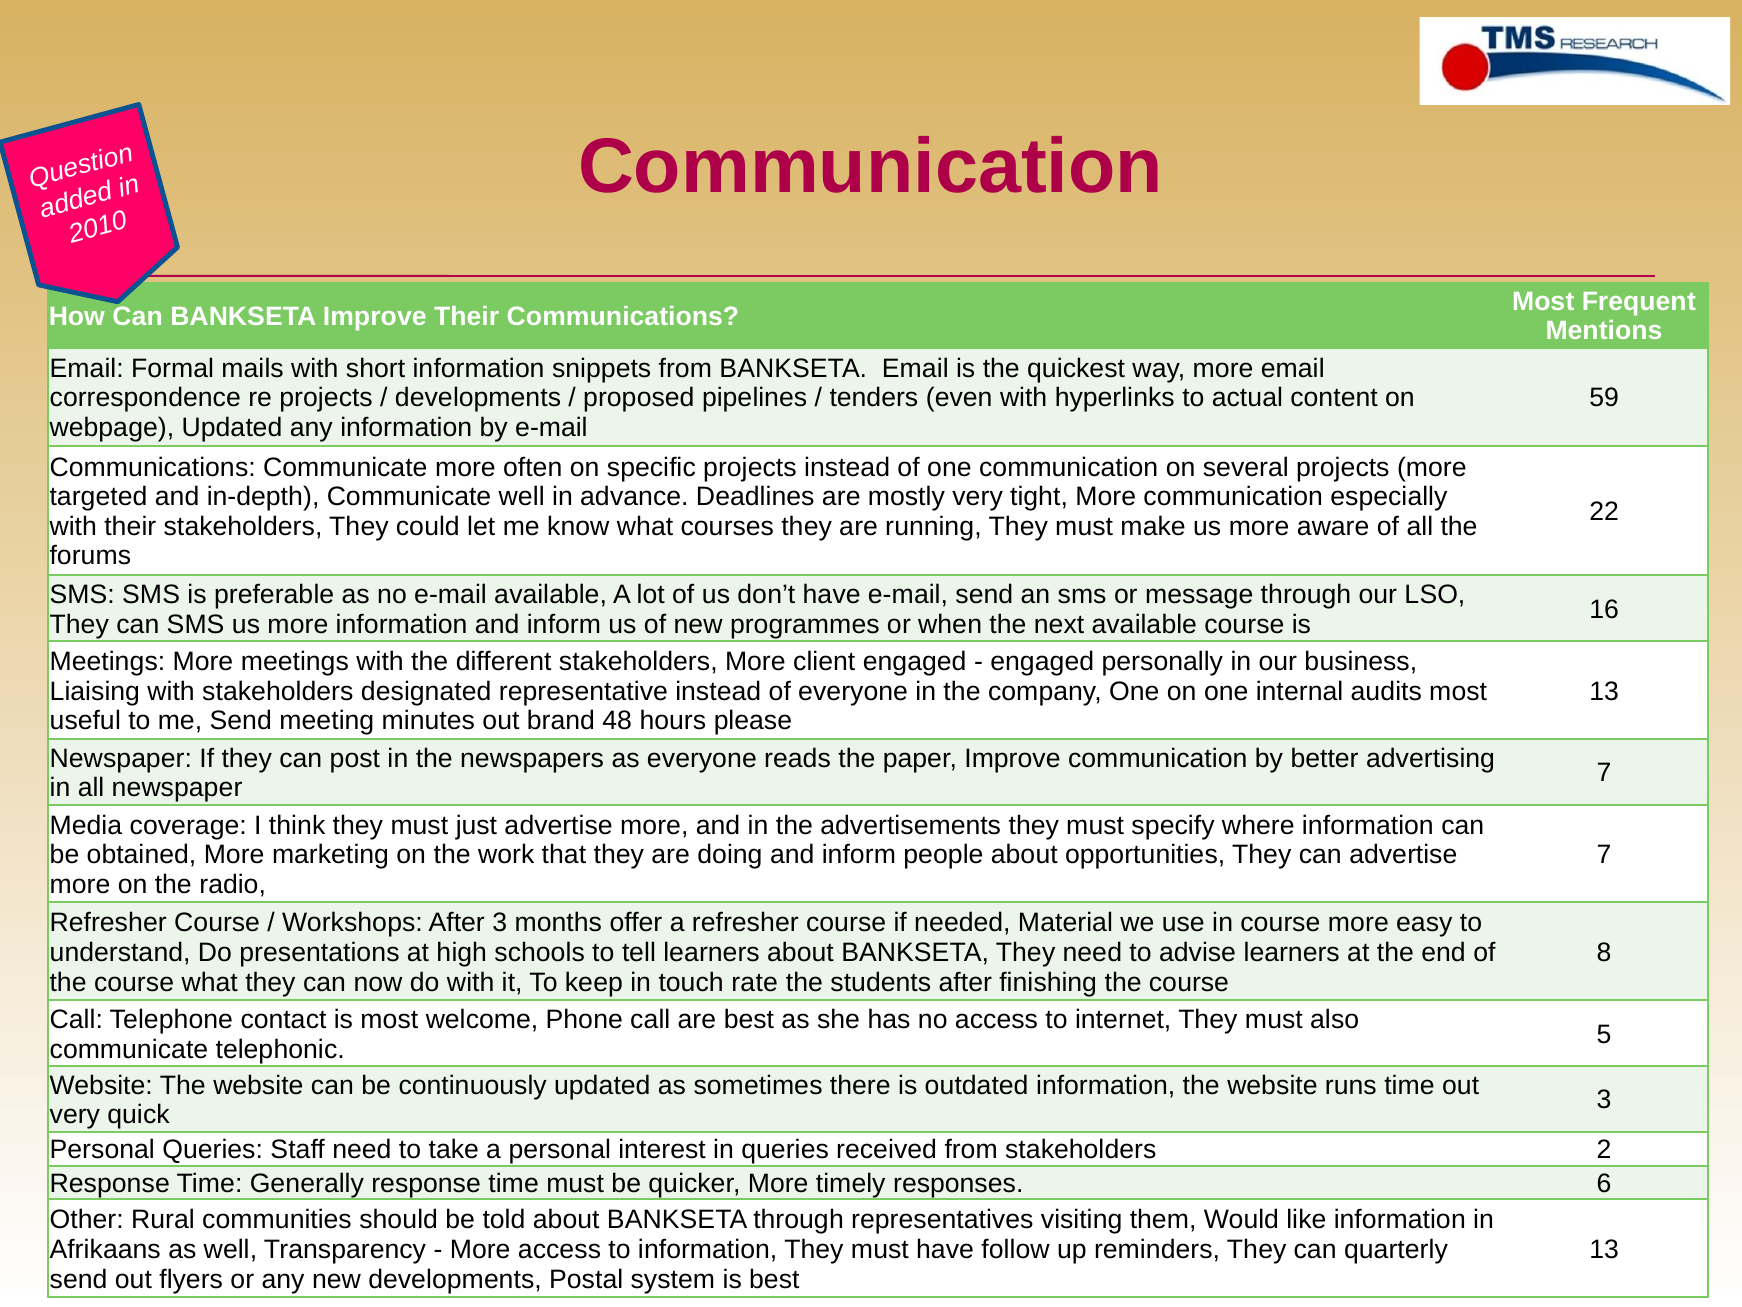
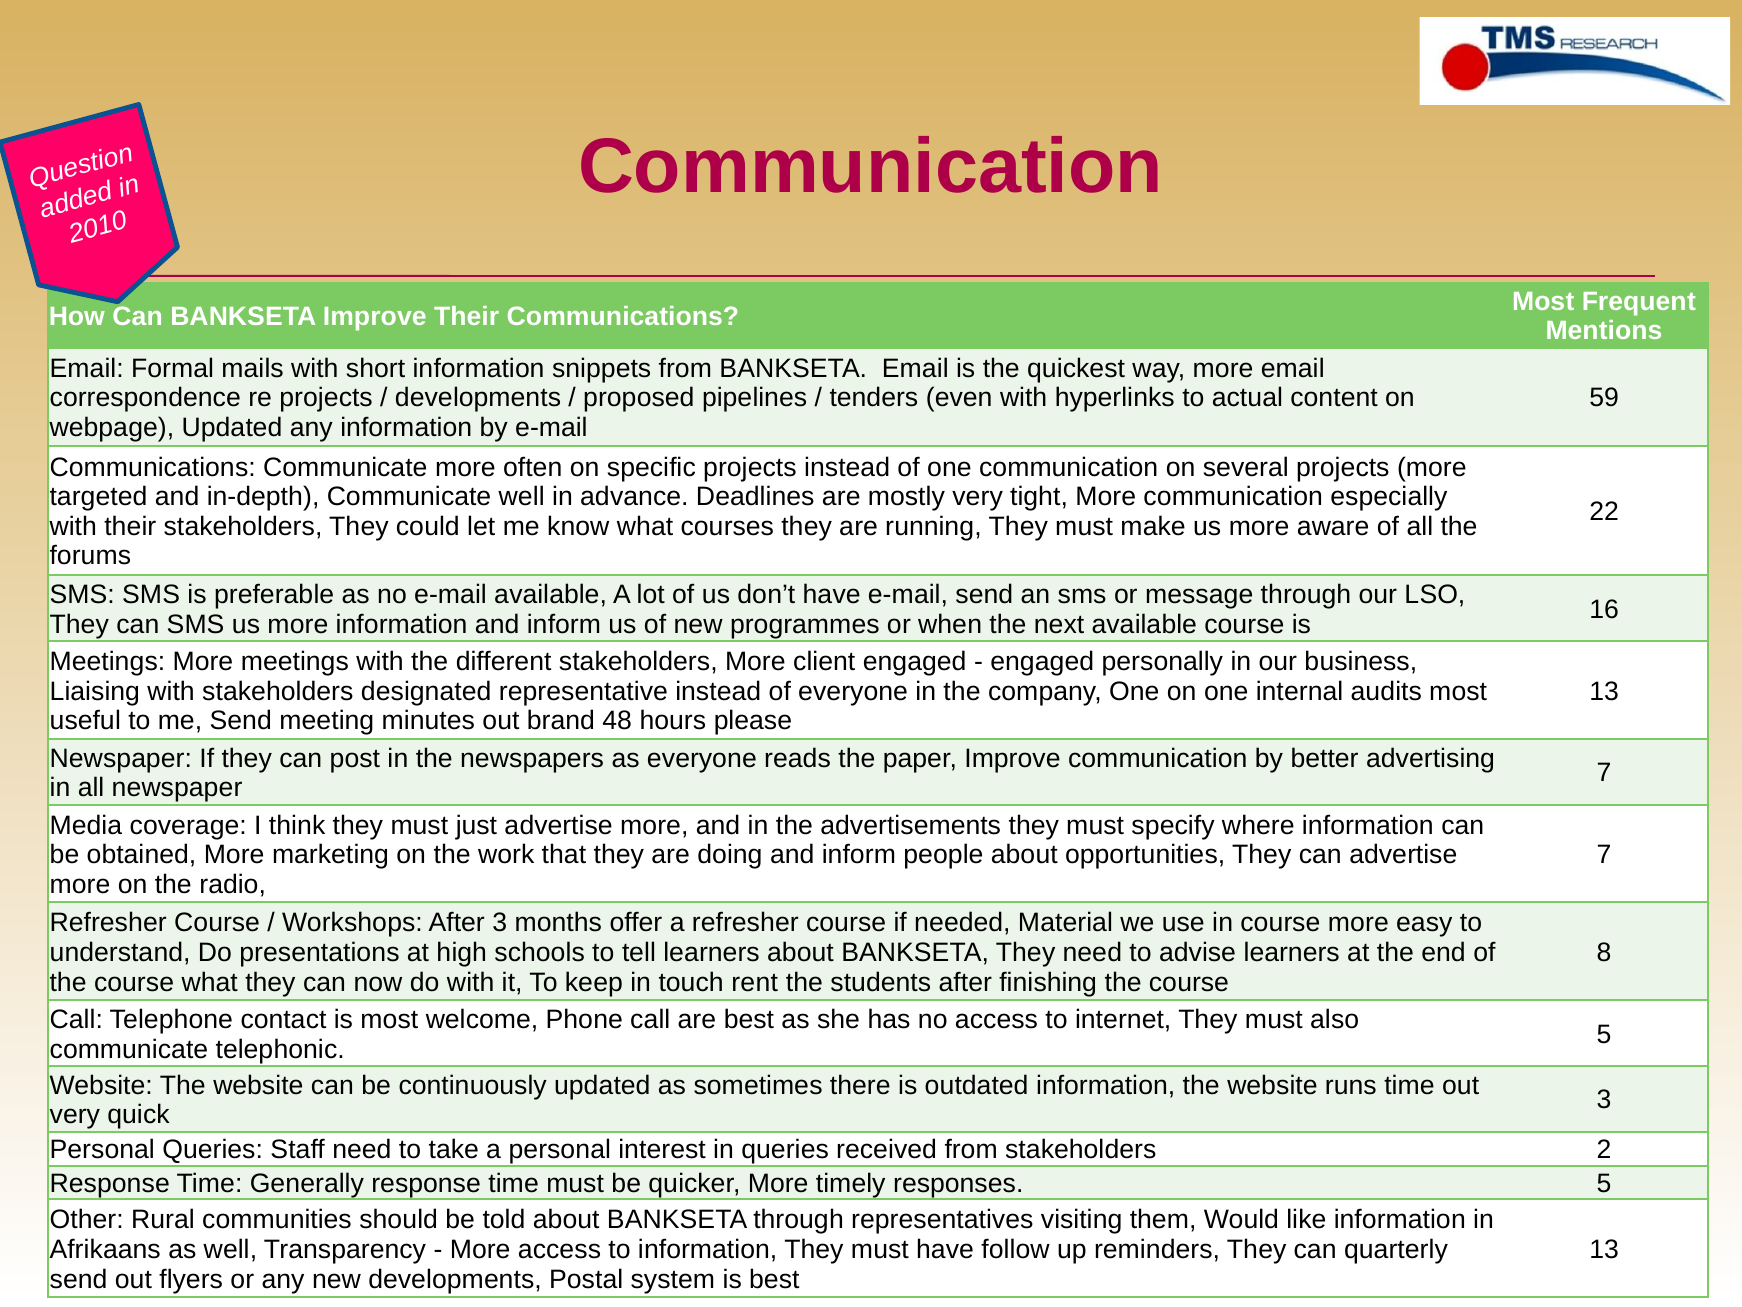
rate: rate -> rent
responses 6: 6 -> 5
